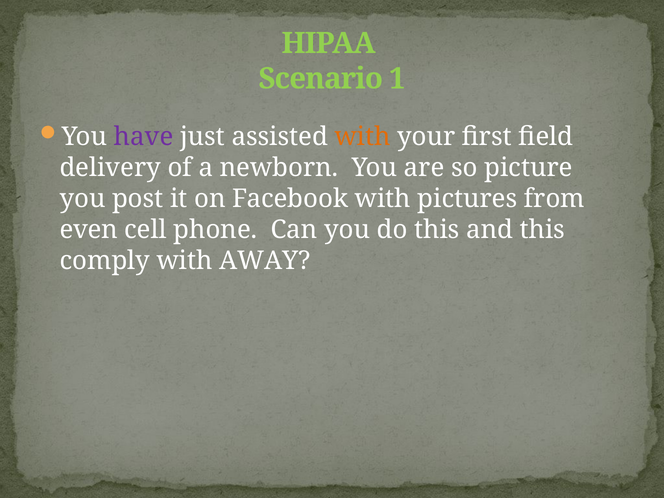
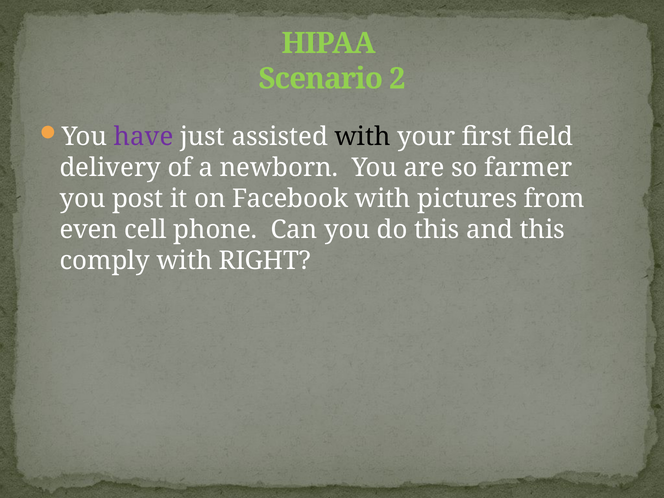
1: 1 -> 2
with at (363, 137) colour: orange -> black
picture: picture -> farmer
AWAY: AWAY -> RIGHT
